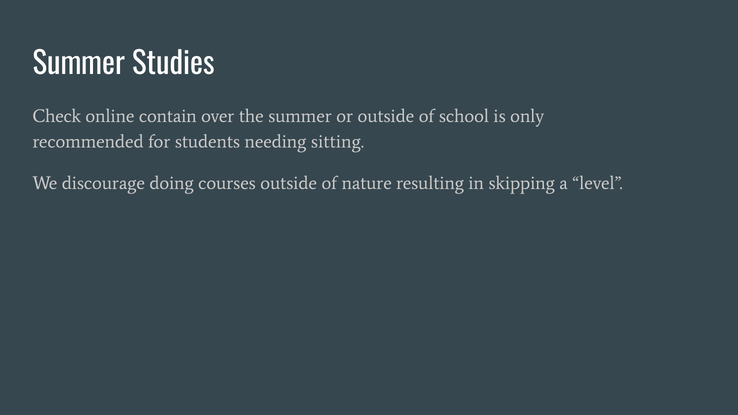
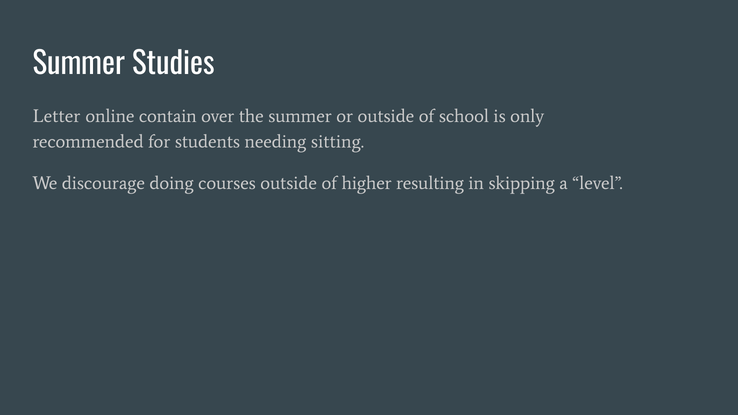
Check: Check -> Letter
nature: nature -> higher
